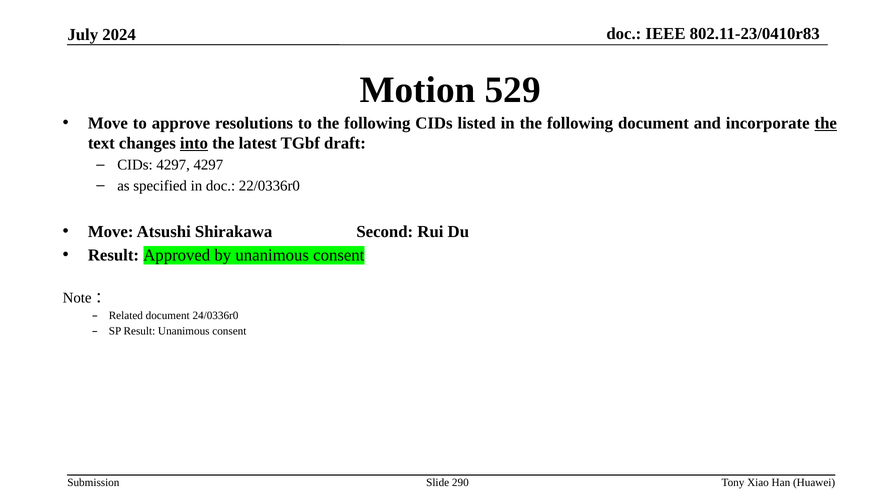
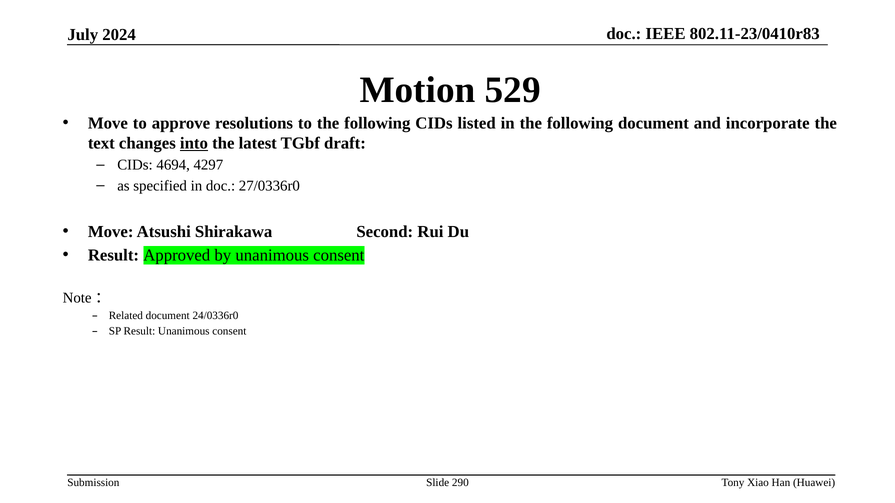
the at (826, 123) underline: present -> none
CIDs 4297: 4297 -> 4694
22/0336r0: 22/0336r0 -> 27/0336r0
